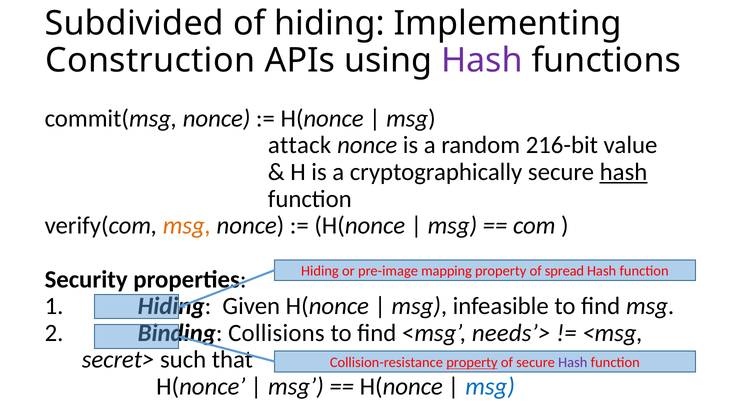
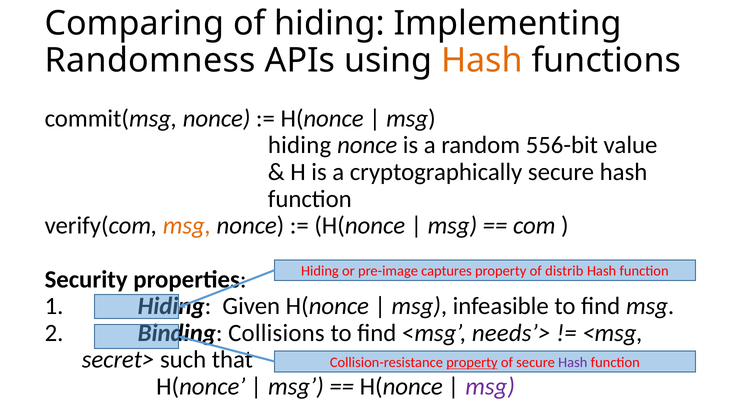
Subdivided: Subdivided -> Comparing
Construction: Construction -> Randomness
Hash at (482, 60) colour: purple -> orange
attack at (300, 145): attack -> hiding
216-bit: 216-bit -> 556-bit
hash at (624, 172) underline: present -> none
mapping: mapping -> captures
spread: spread -> distrib
msg at (490, 386) colour: blue -> purple
